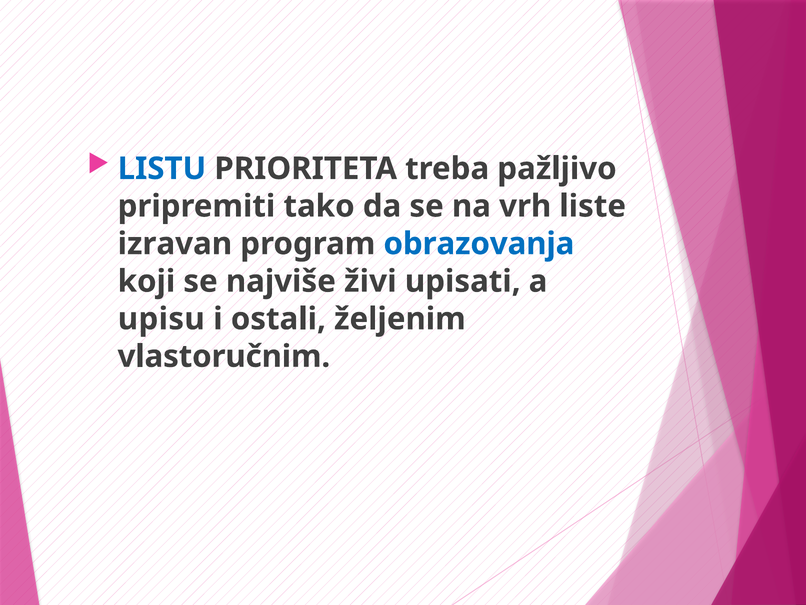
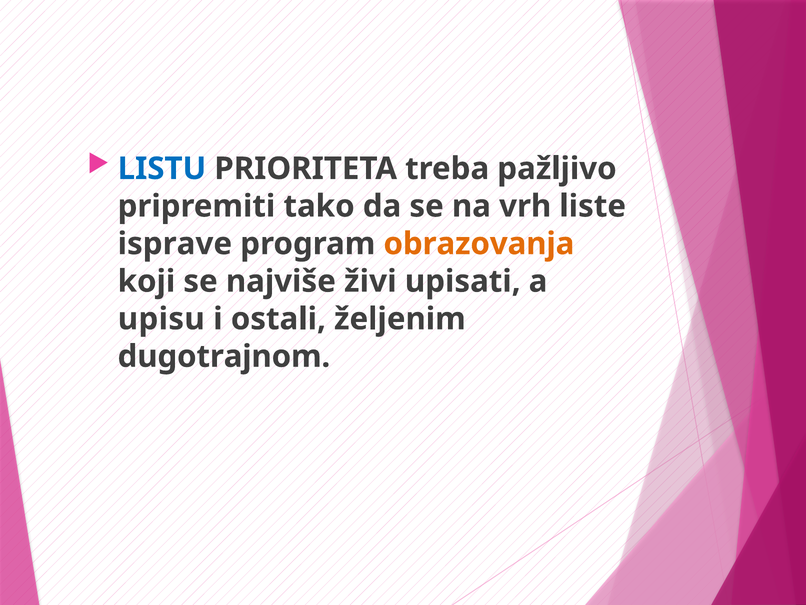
izravan: izravan -> isprave
obrazovanja colour: blue -> orange
vlastoručnim: vlastoručnim -> dugotrajnom
